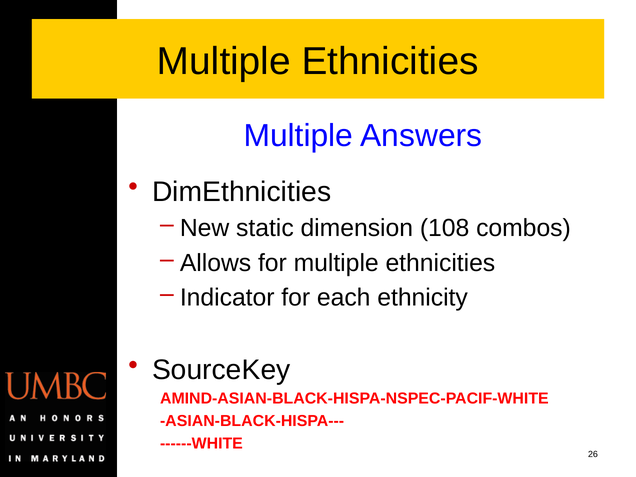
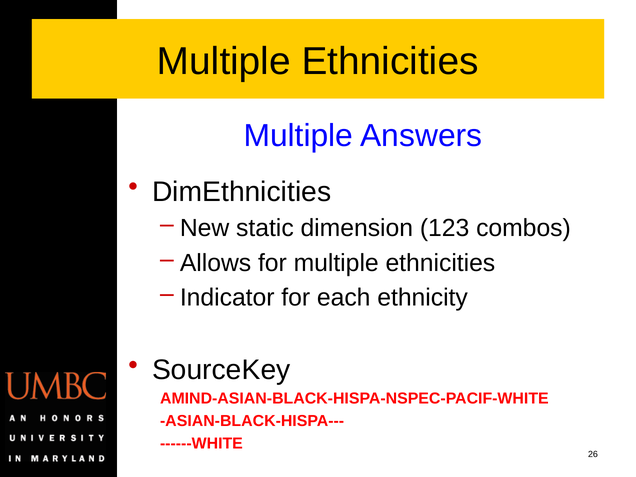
108: 108 -> 123
